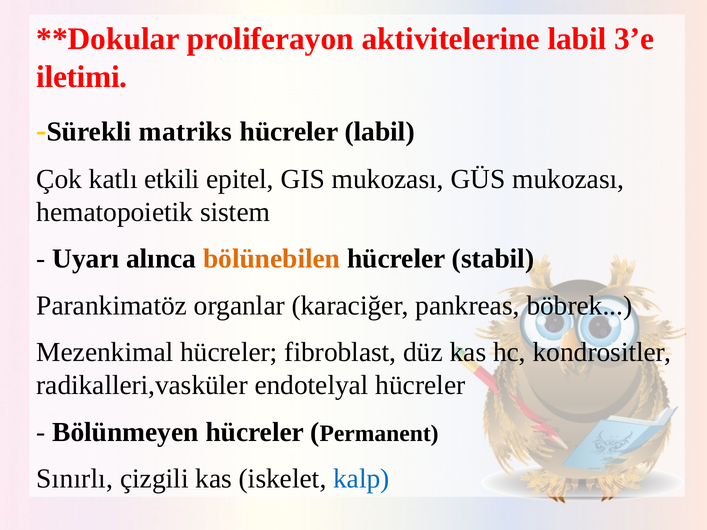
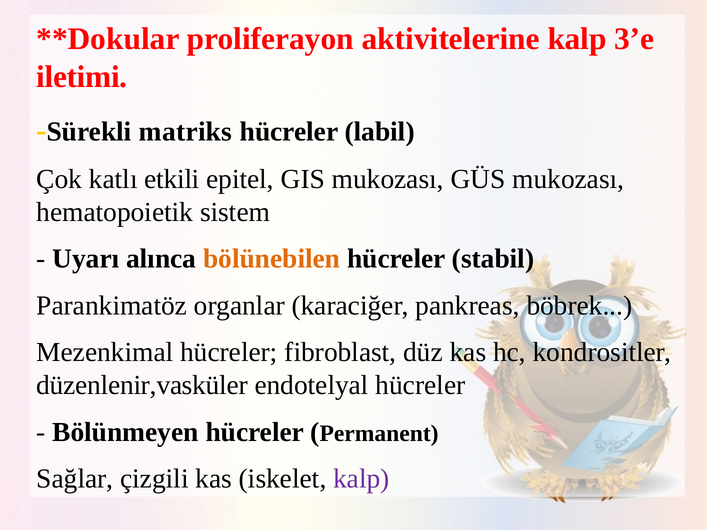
aktivitelerine labil: labil -> kalp
radikalleri,vasküler: radikalleri,vasküler -> düzenlenir,vasküler
Sınırlı: Sınırlı -> Sağlar
kalp at (361, 479) colour: blue -> purple
